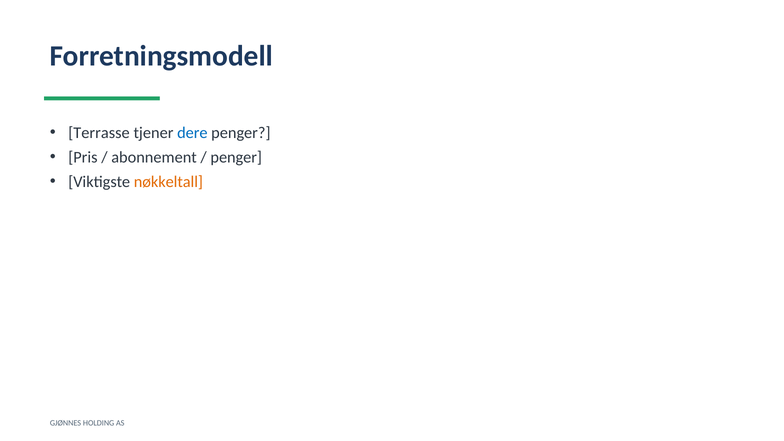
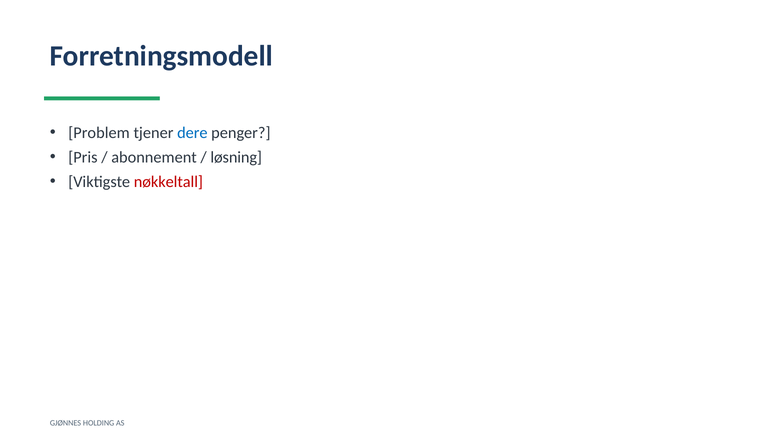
Terrasse: Terrasse -> Problem
penger at (236, 157): penger -> løsning
nøkkeltall colour: orange -> red
